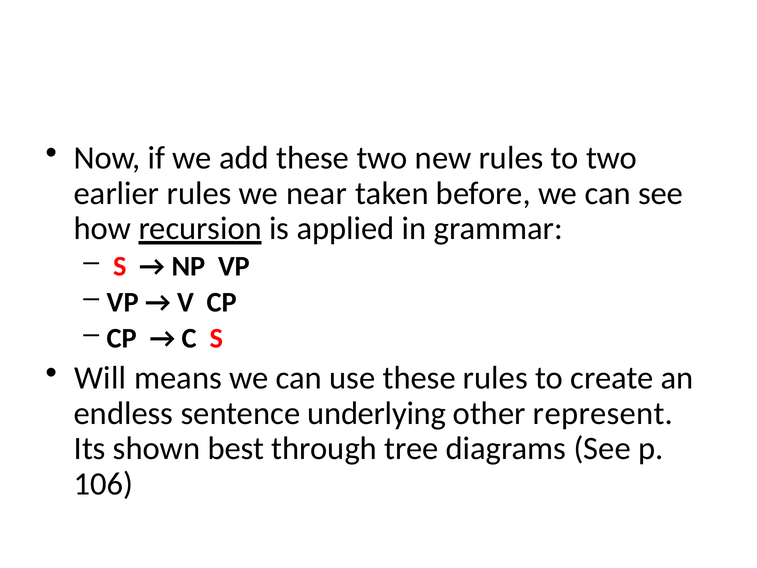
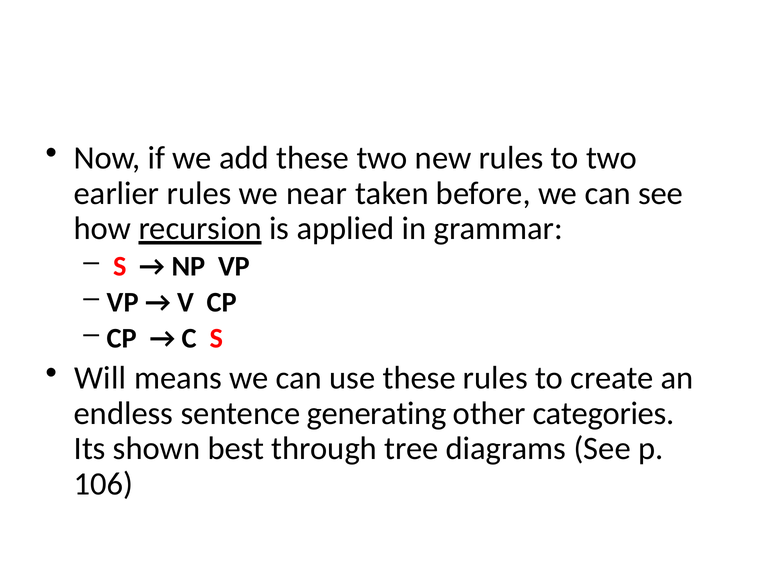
underlying: underlying -> generating
represent: represent -> categories
